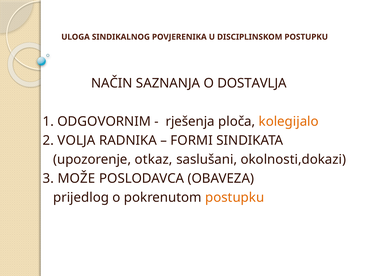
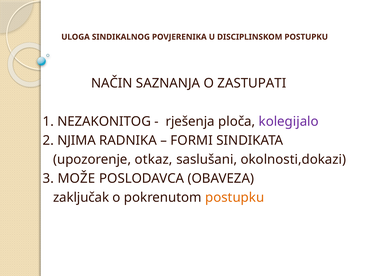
DOSTAVLJA: DOSTAVLJA -> ZASTUPATI
ODGOVORNIM: ODGOVORNIM -> NEZAKONITOG
kolegijalo colour: orange -> purple
VOLJA: VOLJA -> NJIMA
prijedlog: prijedlog -> zaključak
